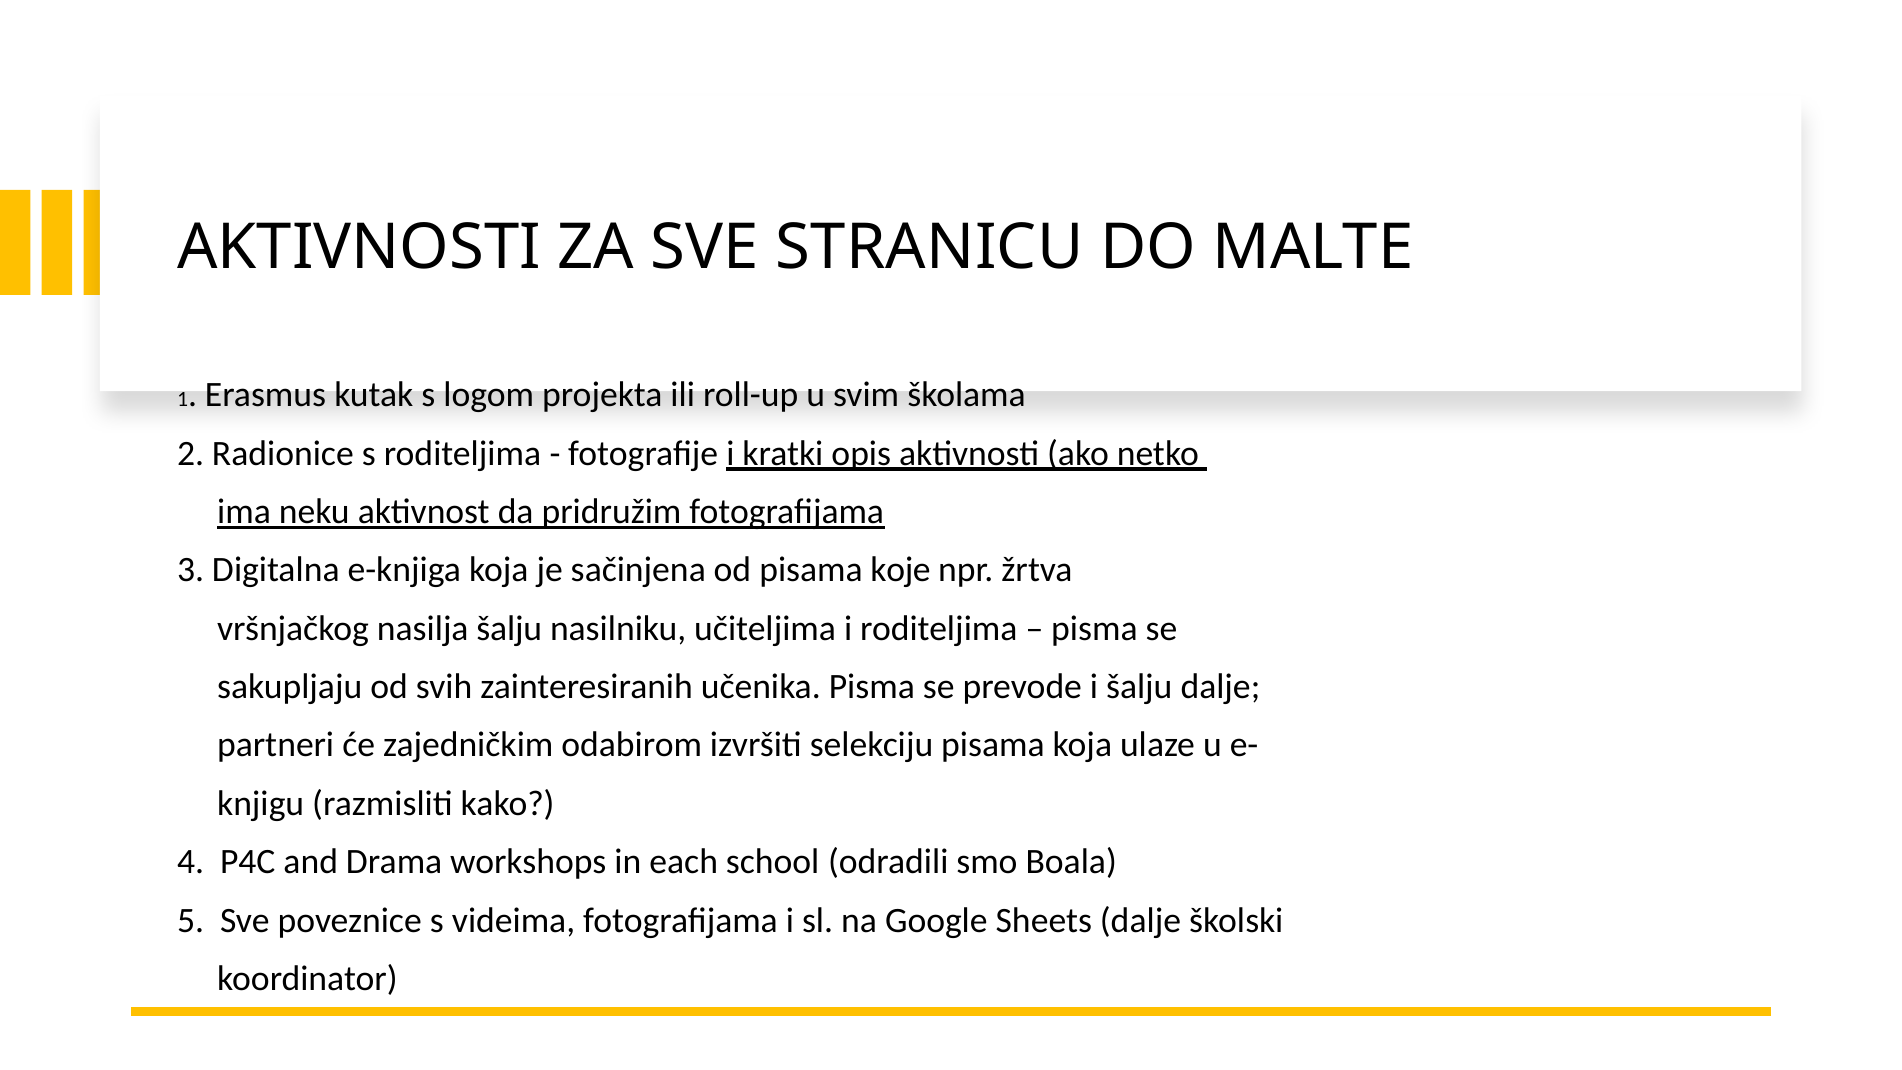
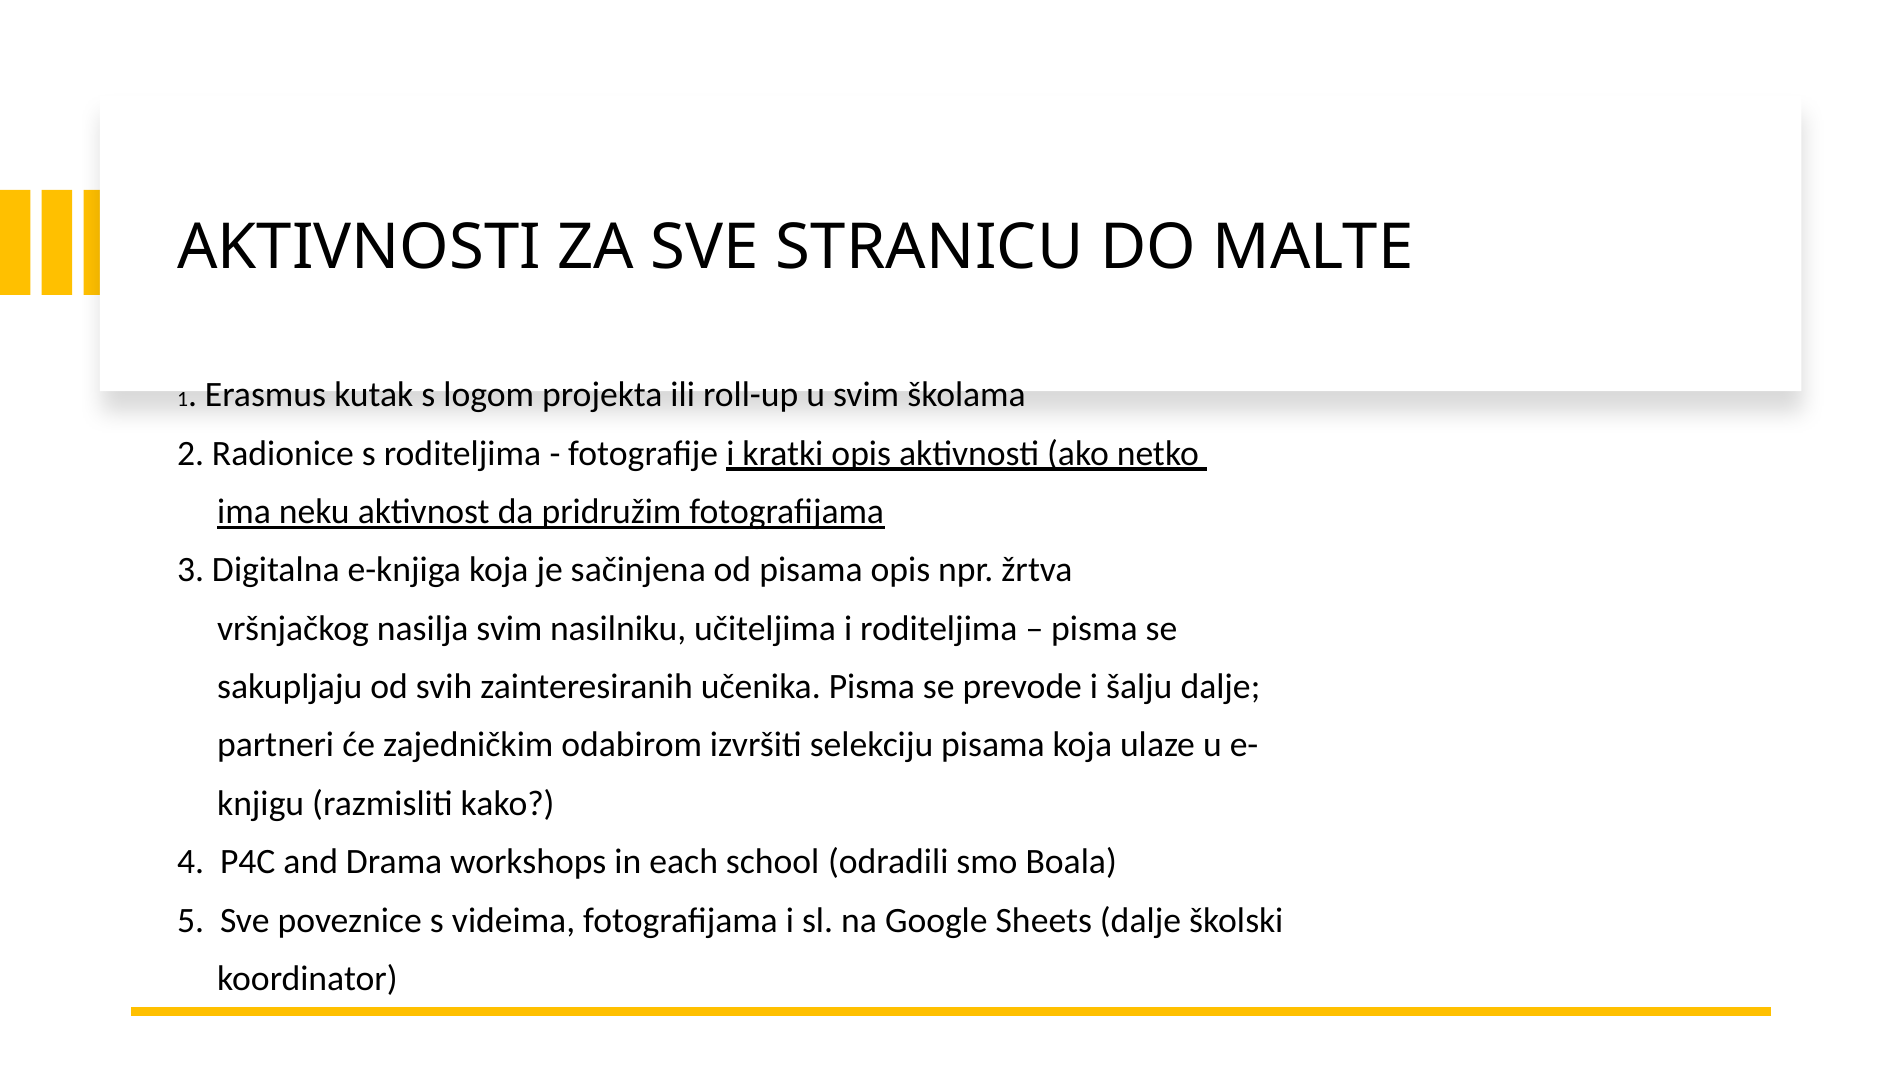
pisama koje: koje -> opis
nasilja šalju: šalju -> svim
